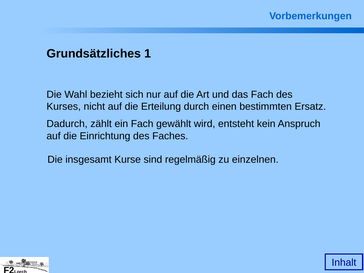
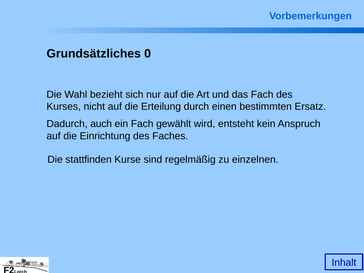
1: 1 -> 0
zählt: zählt -> auch
insgesamt: insgesamt -> stattfinden
